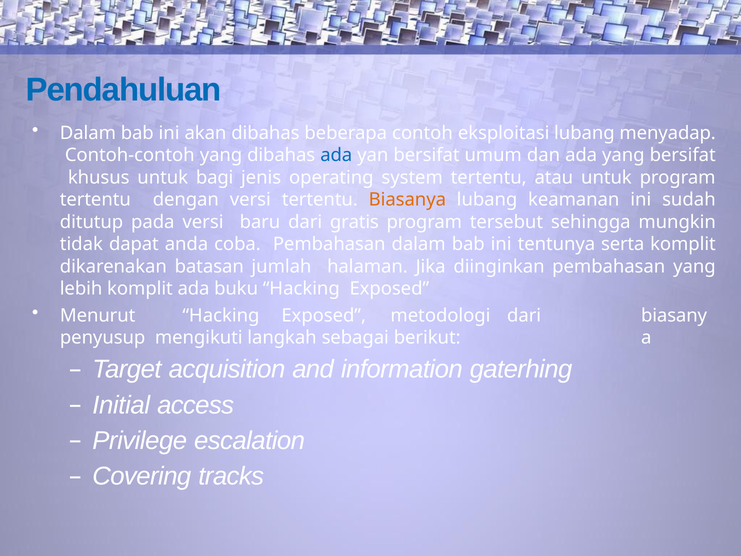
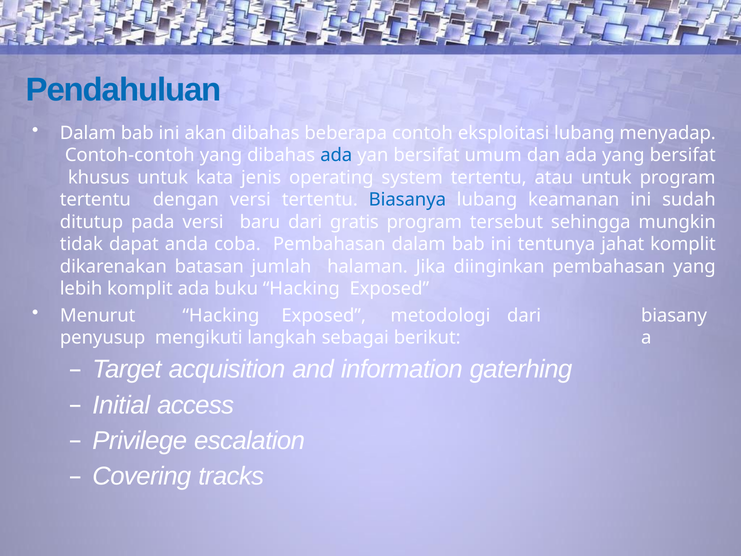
bagi: bagi -> kata
Biasanya colour: orange -> blue
serta: serta -> jahat
